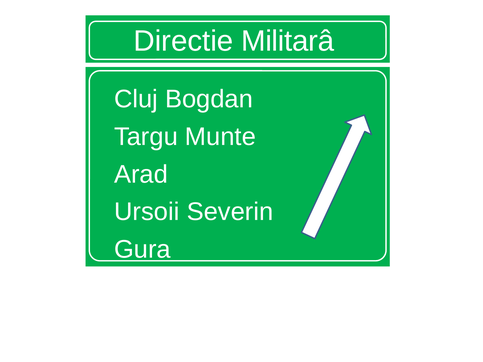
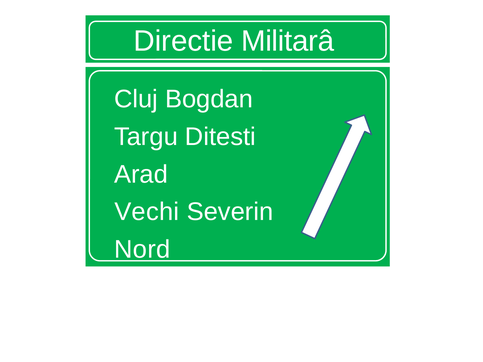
Munte: Munte -> Ditesti
Ursoii: Ursoii -> Vechi
Gura: Gura -> Nord
